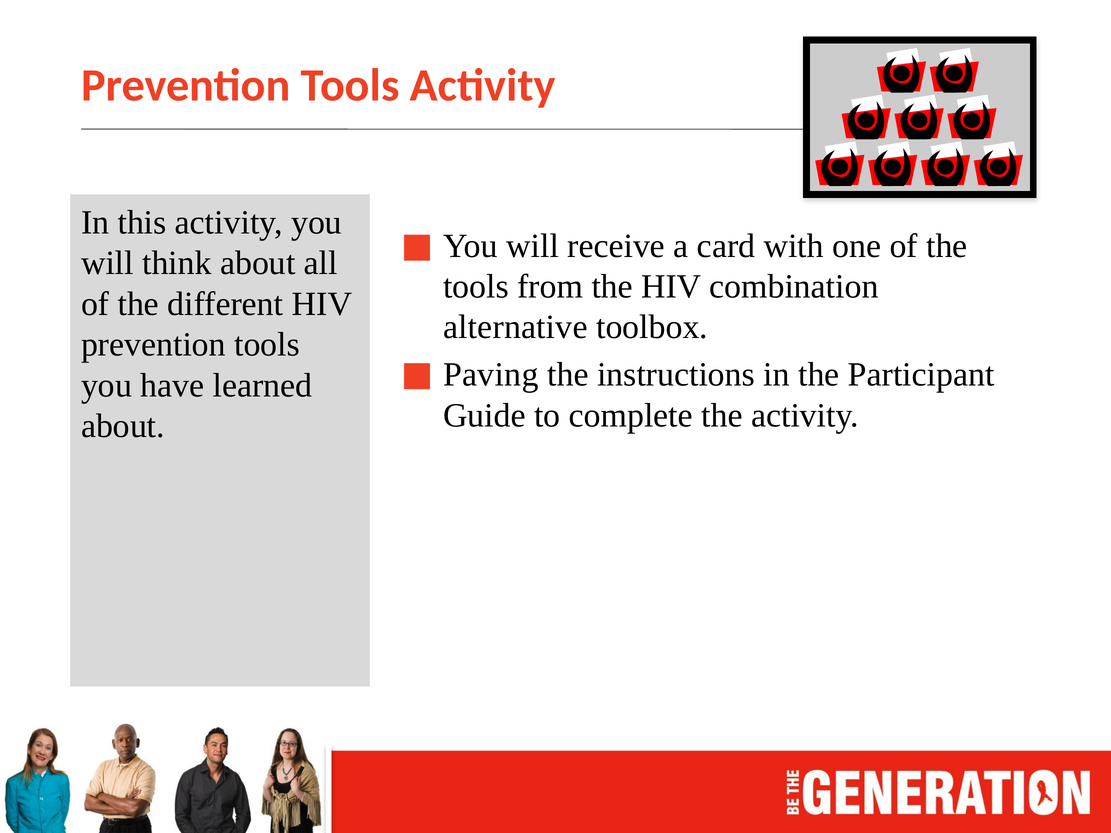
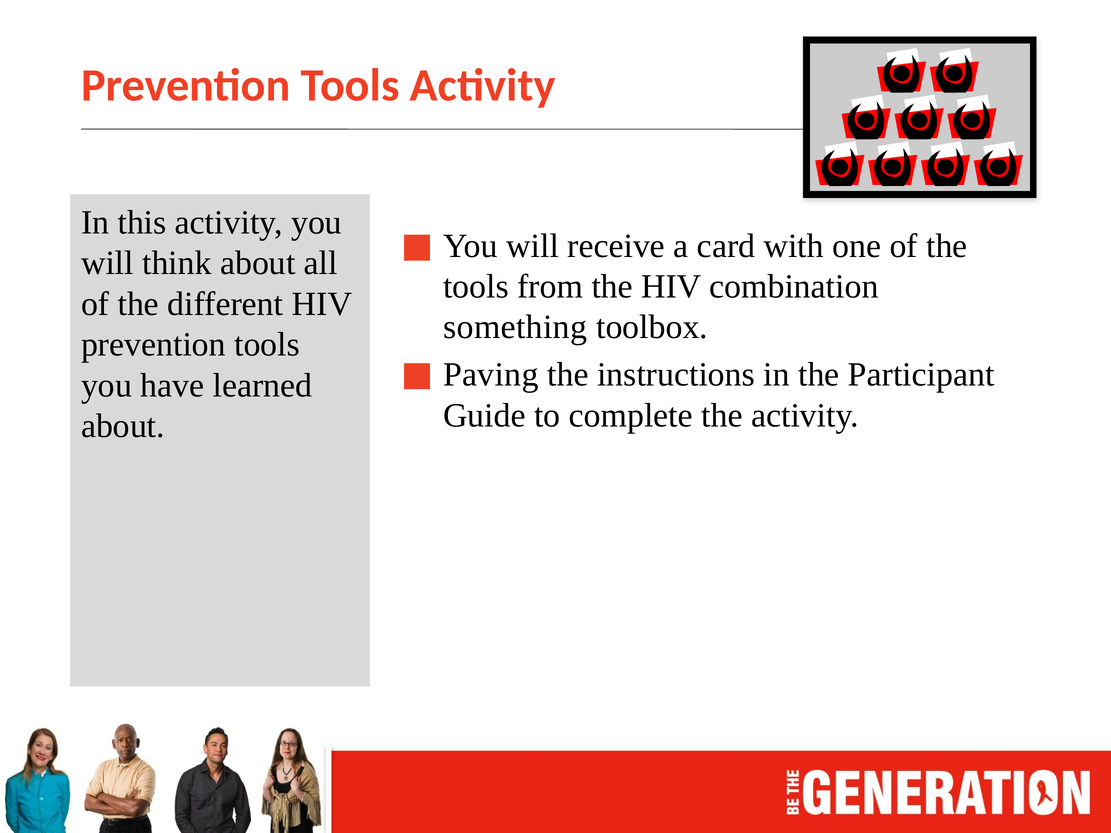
alternative: alternative -> something
